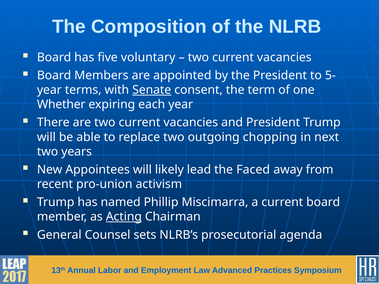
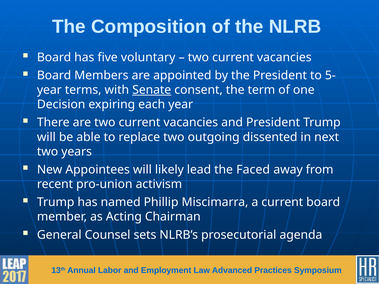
Whether: Whether -> Decision
chopping: chopping -> dissented
Acting underline: present -> none
